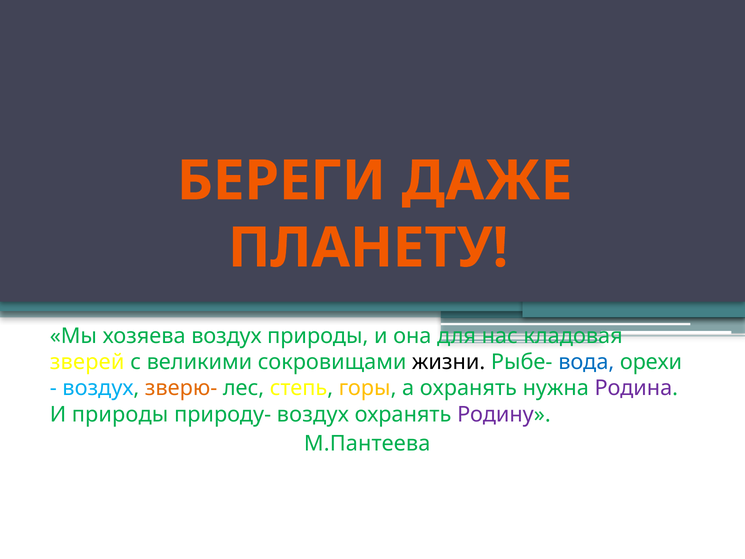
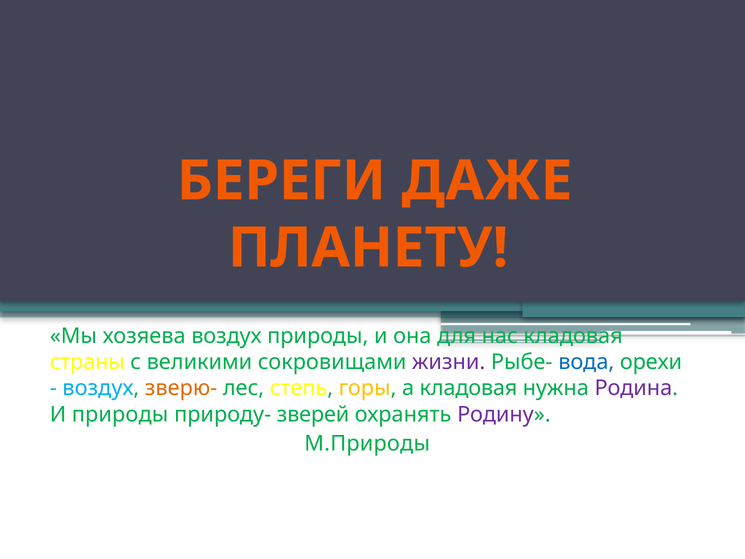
зверей: зверей -> страны
жизни colour: black -> purple
а охранять: охранять -> кладовая
природу- воздух: воздух -> зверей
М.Пантеева: М.Пантеева -> М.Природы
